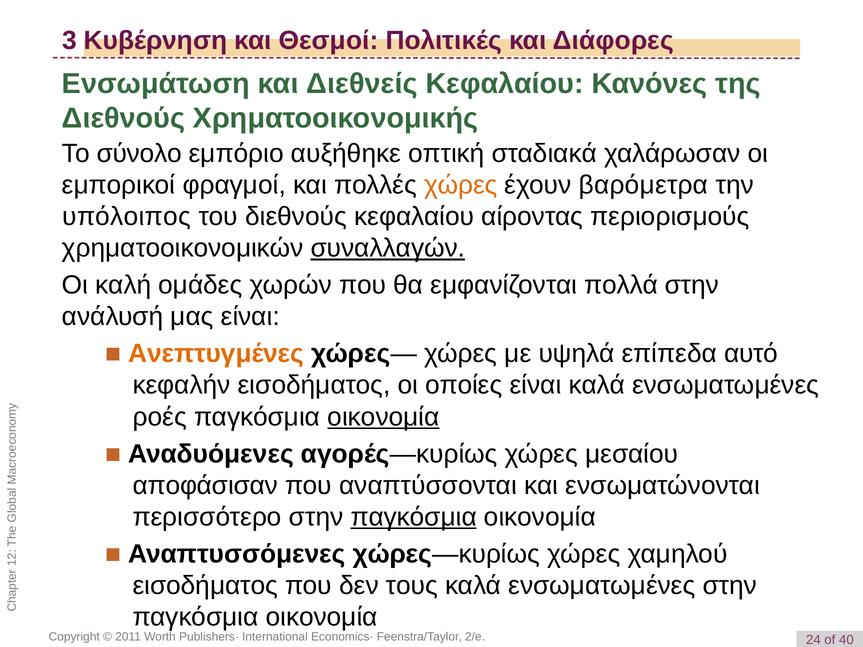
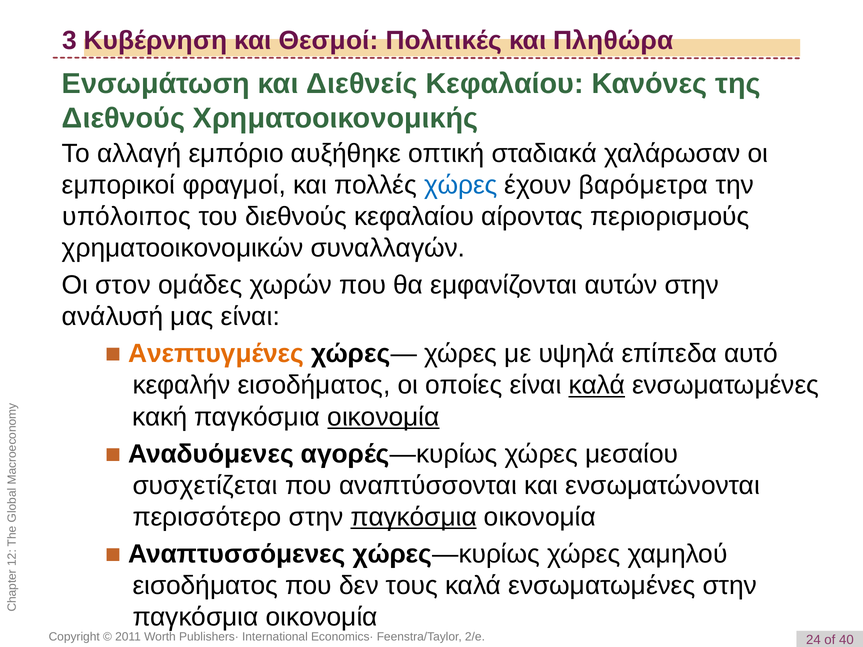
Διάφορες: Διάφορες -> Πληθώρα
σύνολο: σύνολο -> αλλαγή
χώρες at (461, 185) colour: orange -> blue
συναλλαγών underline: present -> none
καλή: καλή -> στον
πολλά: πολλά -> αυτών
καλά at (597, 385) underline: none -> present
ροές: ροές -> κακή
αποφάσισαν: αποφάσισαν -> συσχετίζεται
